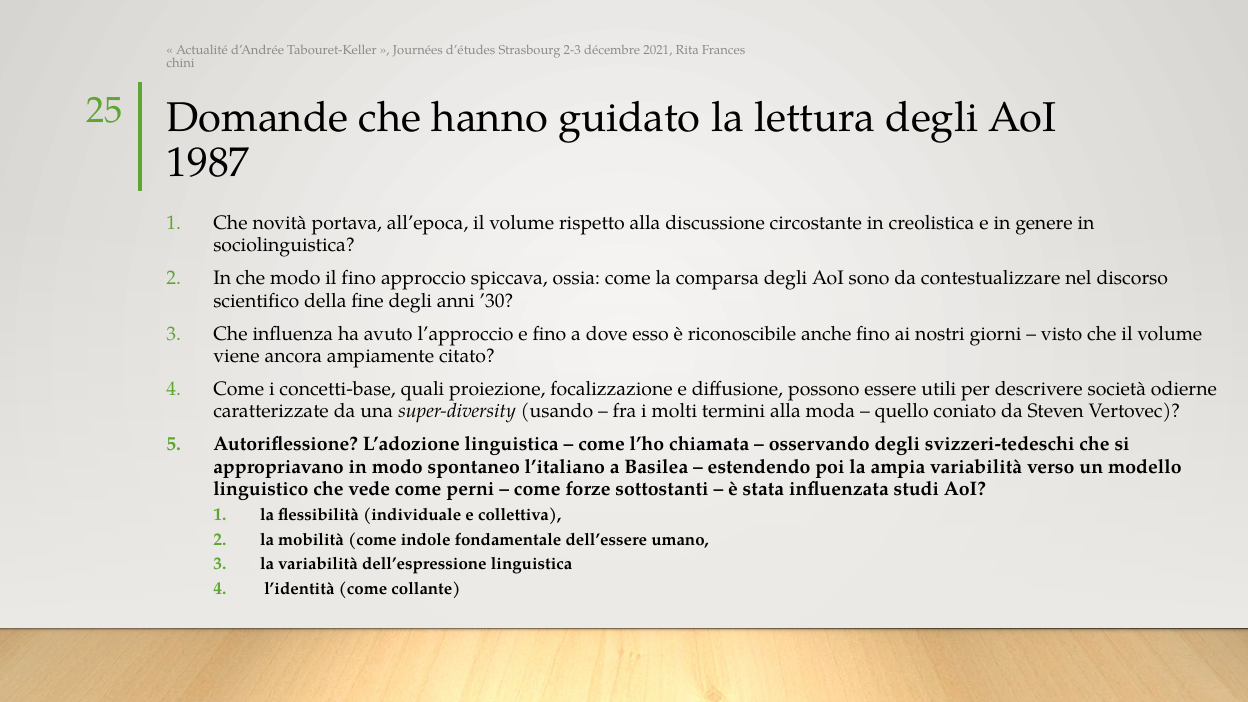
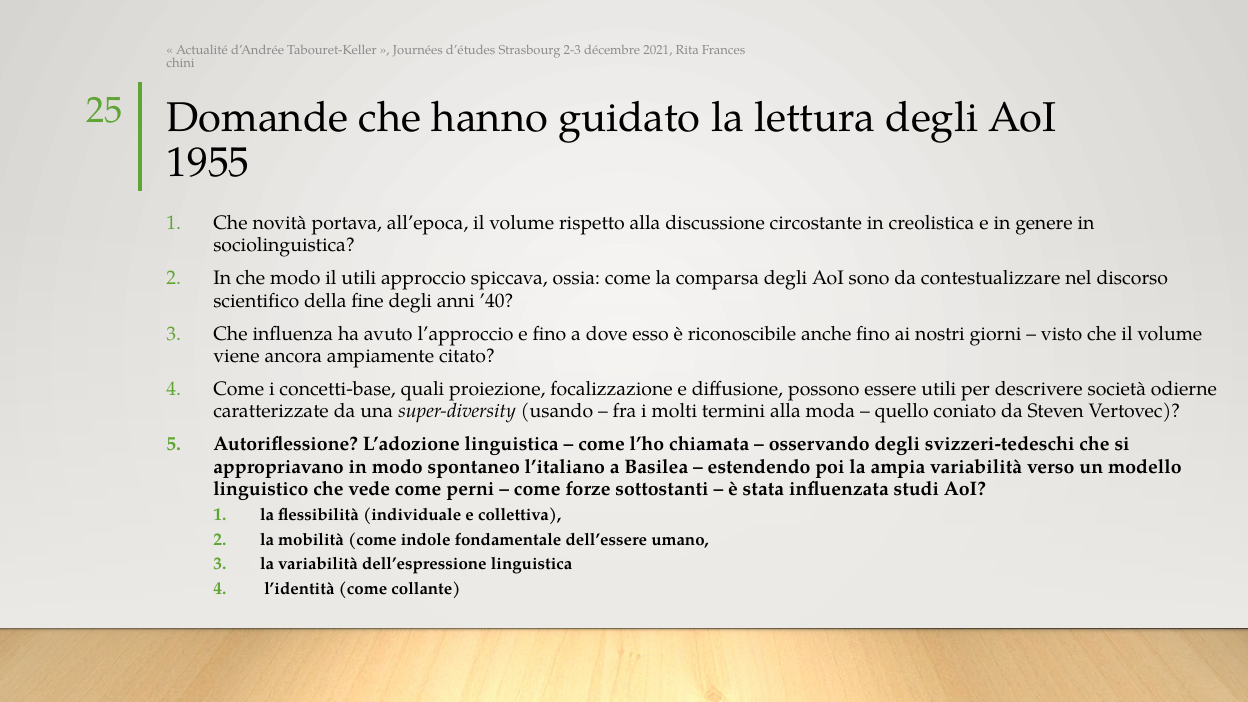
1987: 1987 -> 1955
il fino: fino -> utili
’30: ’30 -> ’40
